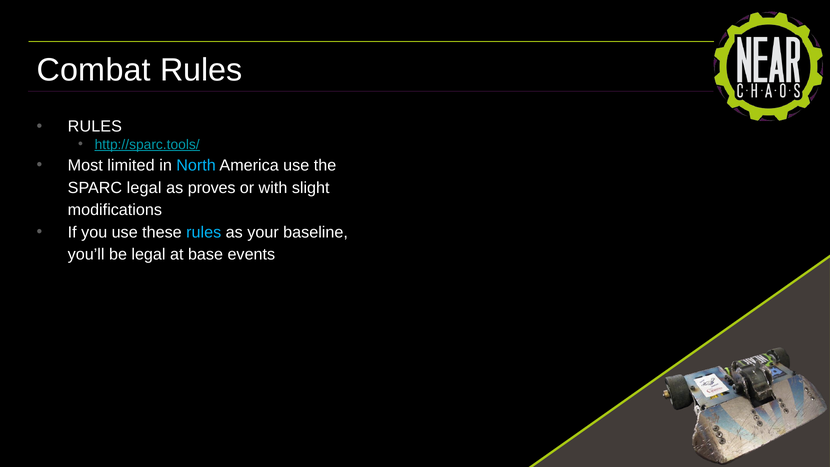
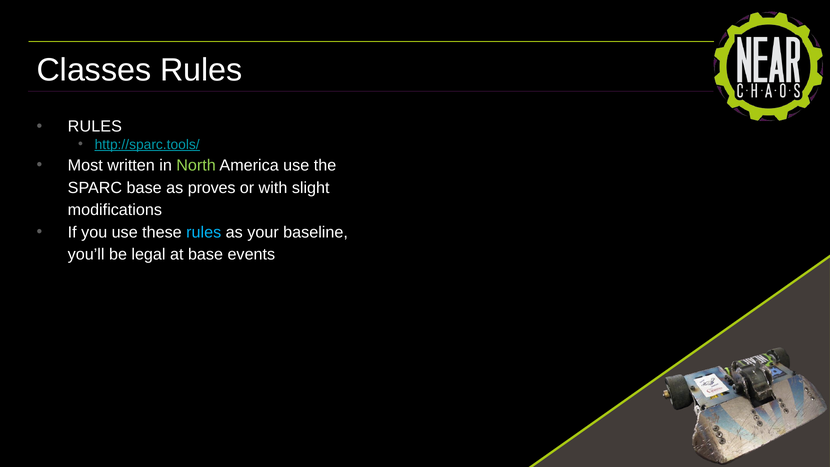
Combat: Combat -> Classes
limited: limited -> written
North colour: light blue -> light green
SPARC legal: legal -> base
